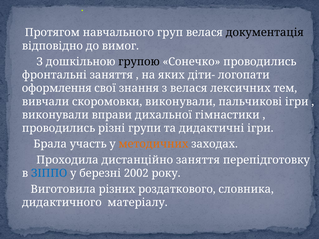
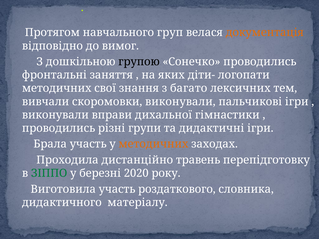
документація colour: black -> orange
оформлення at (57, 88): оформлення -> методичних
з велася: велася -> багато
дистанційно заняття: заняття -> травень
ЗІППО colour: blue -> green
2002: 2002 -> 2020
Виготовила різних: різних -> участь
